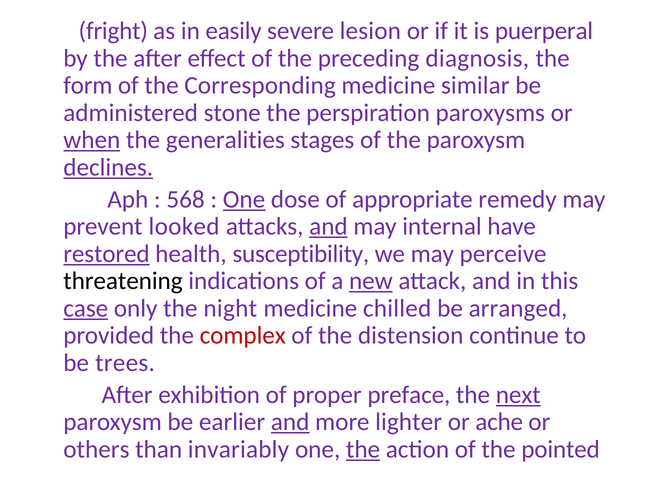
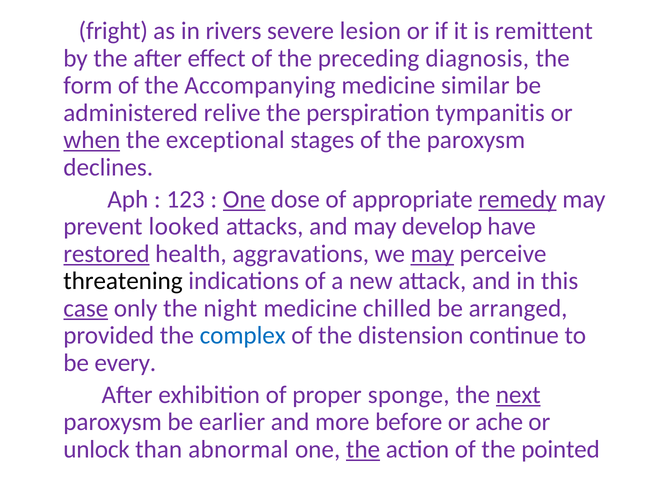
easily: easily -> rivers
puerperal: puerperal -> remittent
Corresponding: Corresponding -> Accompanying
stone: stone -> relive
paroxysms: paroxysms -> tympanitis
generalities: generalities -> exceptional
declines underline: present -> none
568: 568 -> 123
remedy underline: none -> present
and at (328, 226) underline: present -> none
internal: internal -> develop
susceptibility: susceptibility -> aggravations
may at (432, 254) underline: none -> present
new underline: present -> none
complex colour: red -> blue
trees: trees -> every
preface: preface -> sponge
and at (290, 422) underline: present -> none
lighter: lighter -> before
others: others -> unlock
invariably: invariably -> abnormal
